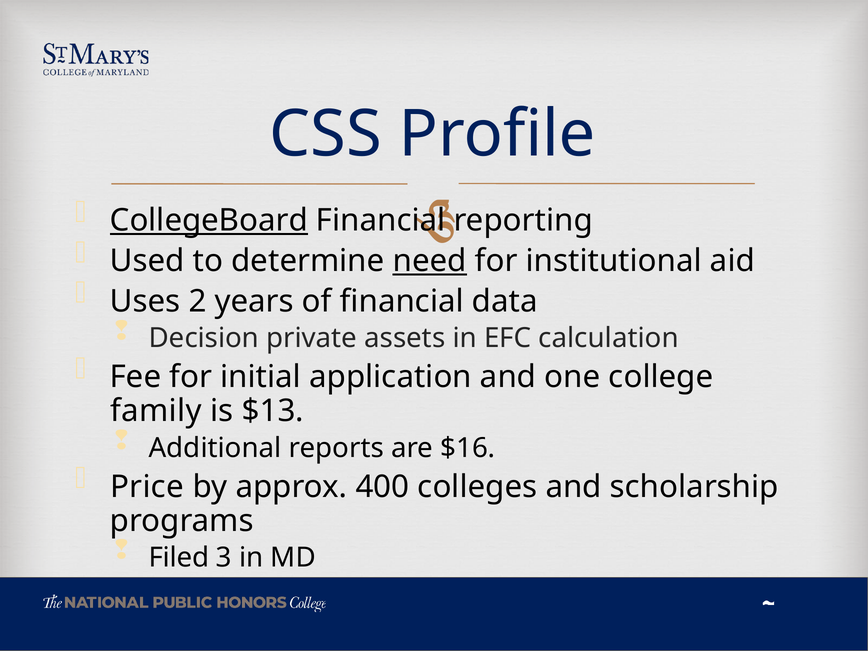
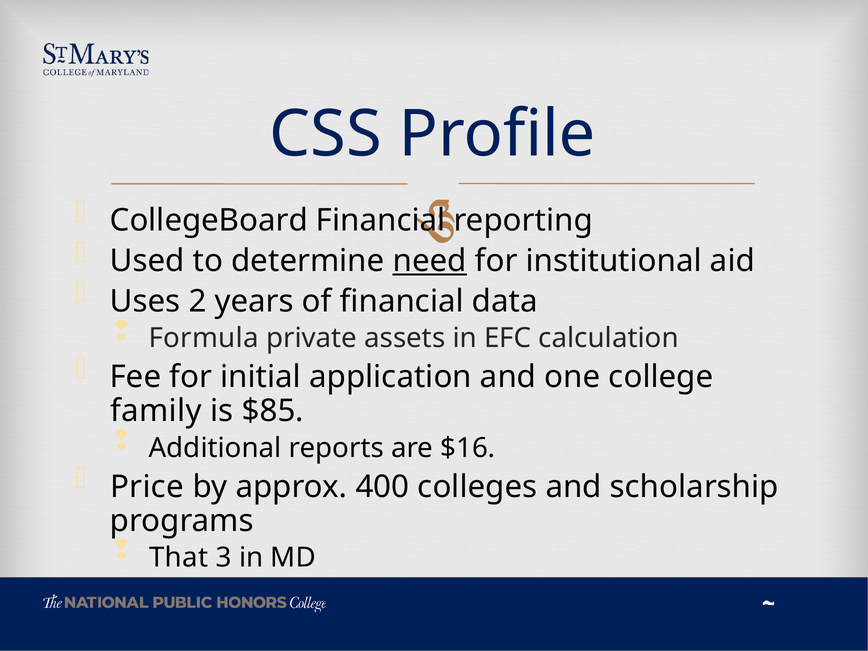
CollegeBoard underline: present -> none
Decision: Decision -> Formula
$13: $13 -> $85
Filed: Filed -> That
